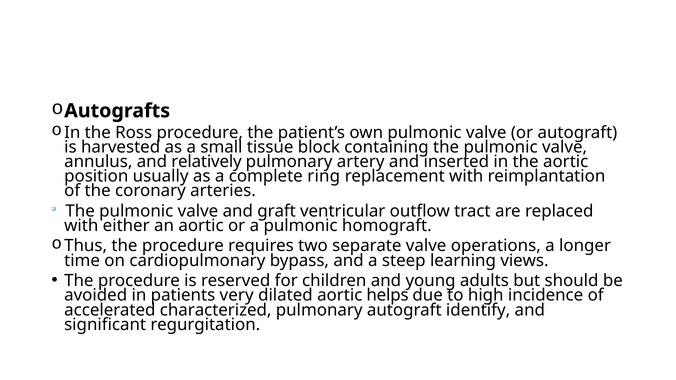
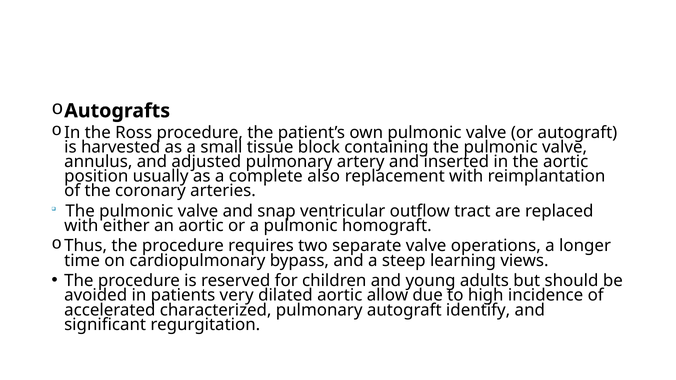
relatively: relatively -> adjusted
ring: ring -> also
graft: graft -> snap
helps: helps -> allow
